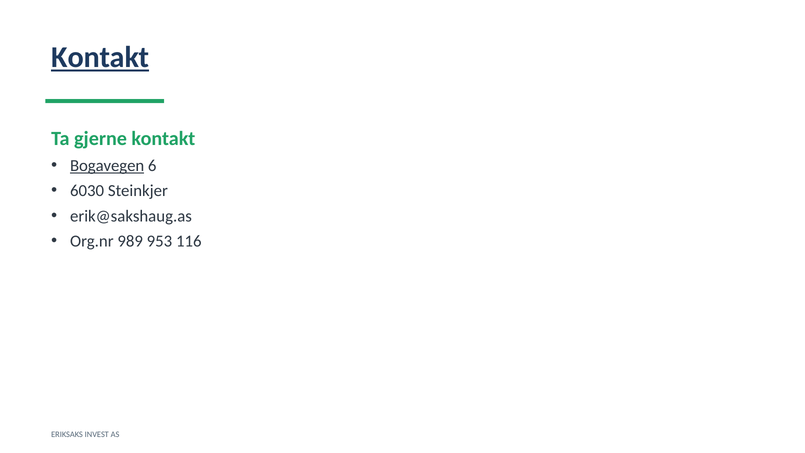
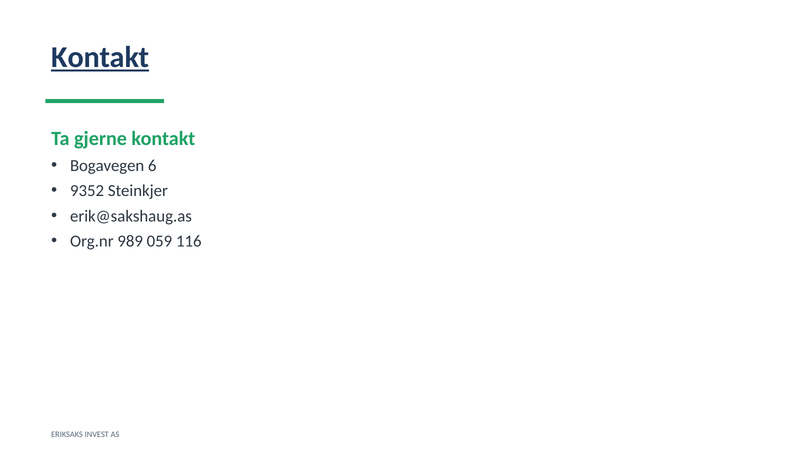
Bogavegen underline: present -> none
6030: 6030 -> 9352
953: 953 -> 059
